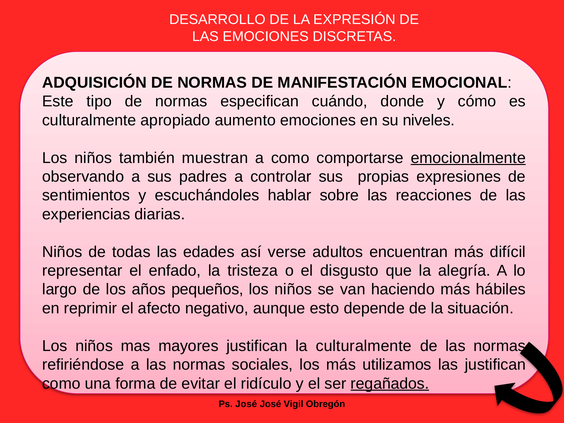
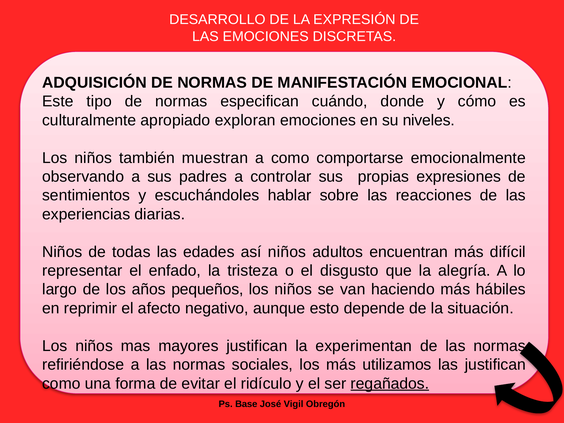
aumento: aumento -> exploran
emocionalmente underline: present -> none
así verse: verse -> niños
la culturalmente: culturalmente -> experimentan
Ps José: José -> Base
